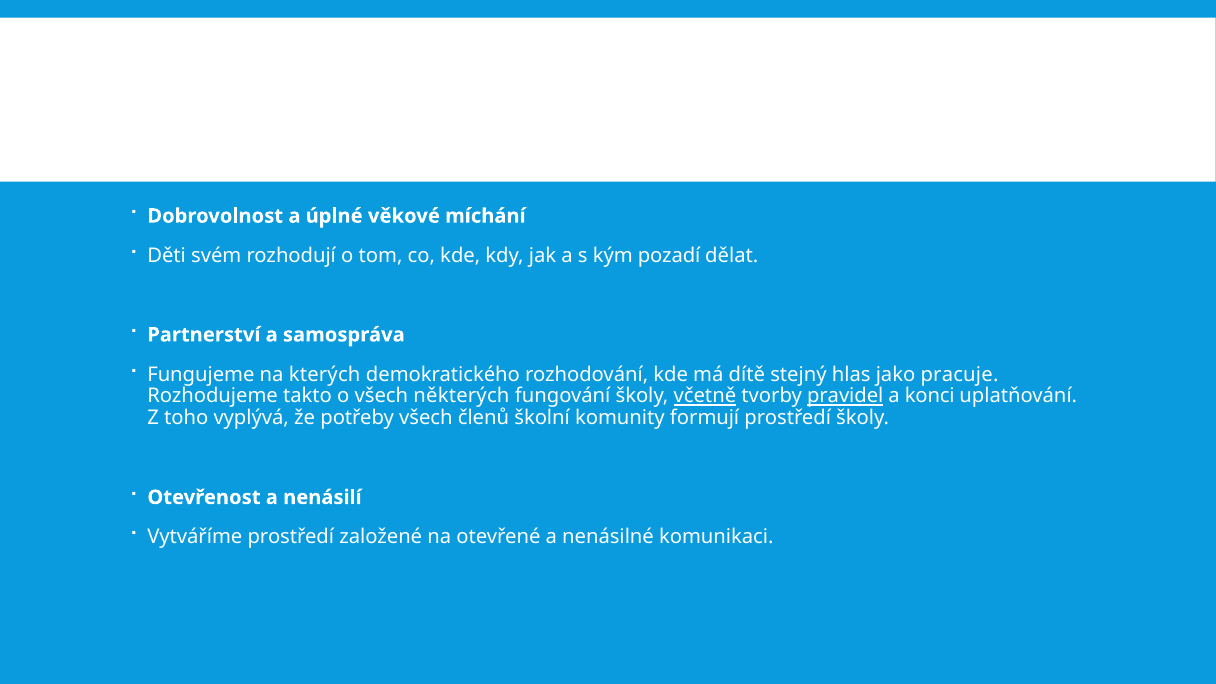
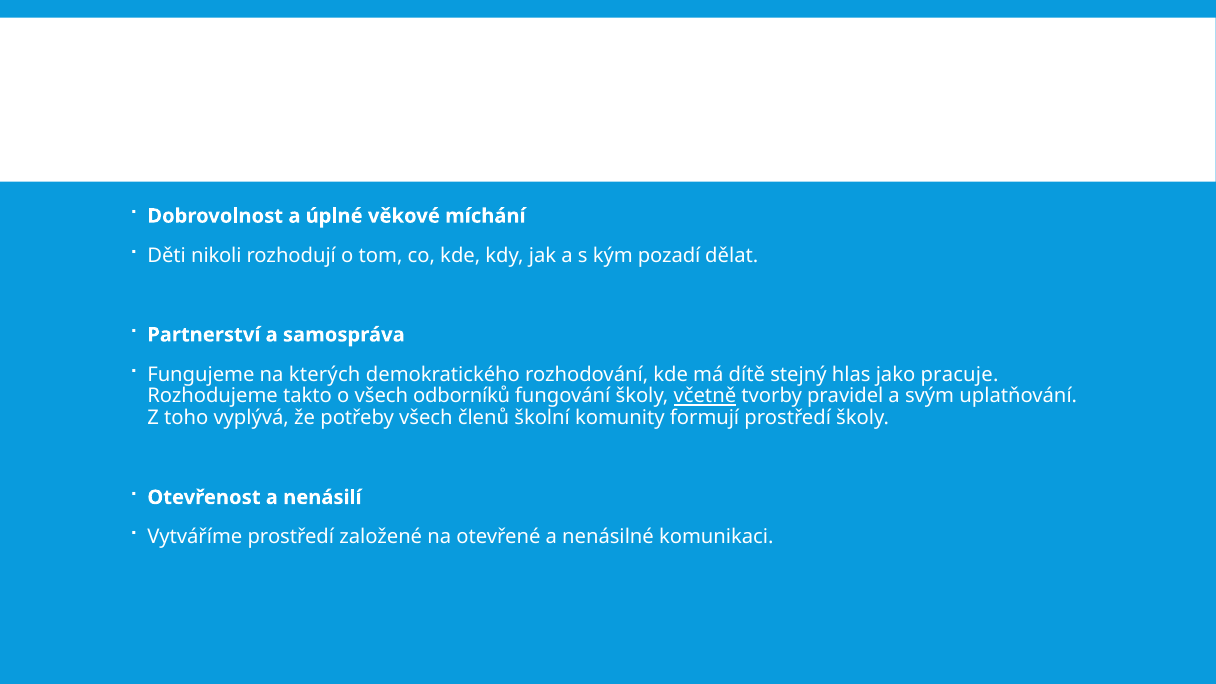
svém: svém -> nikoli
některých: některých -> odborníků
pravidel underline: present -> none
konci: konci -> svým
